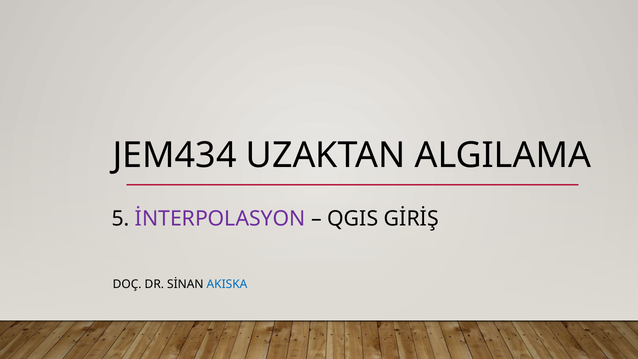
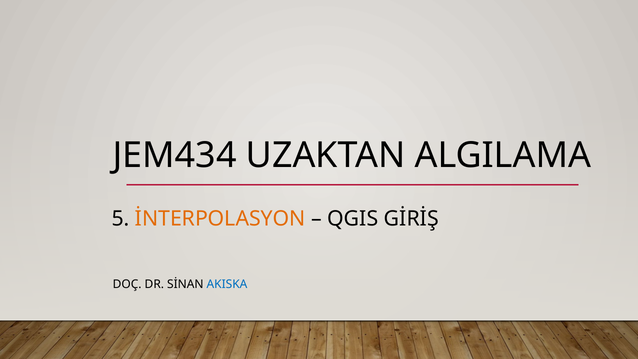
İNTERPOLASYON colour: purple -> orange
